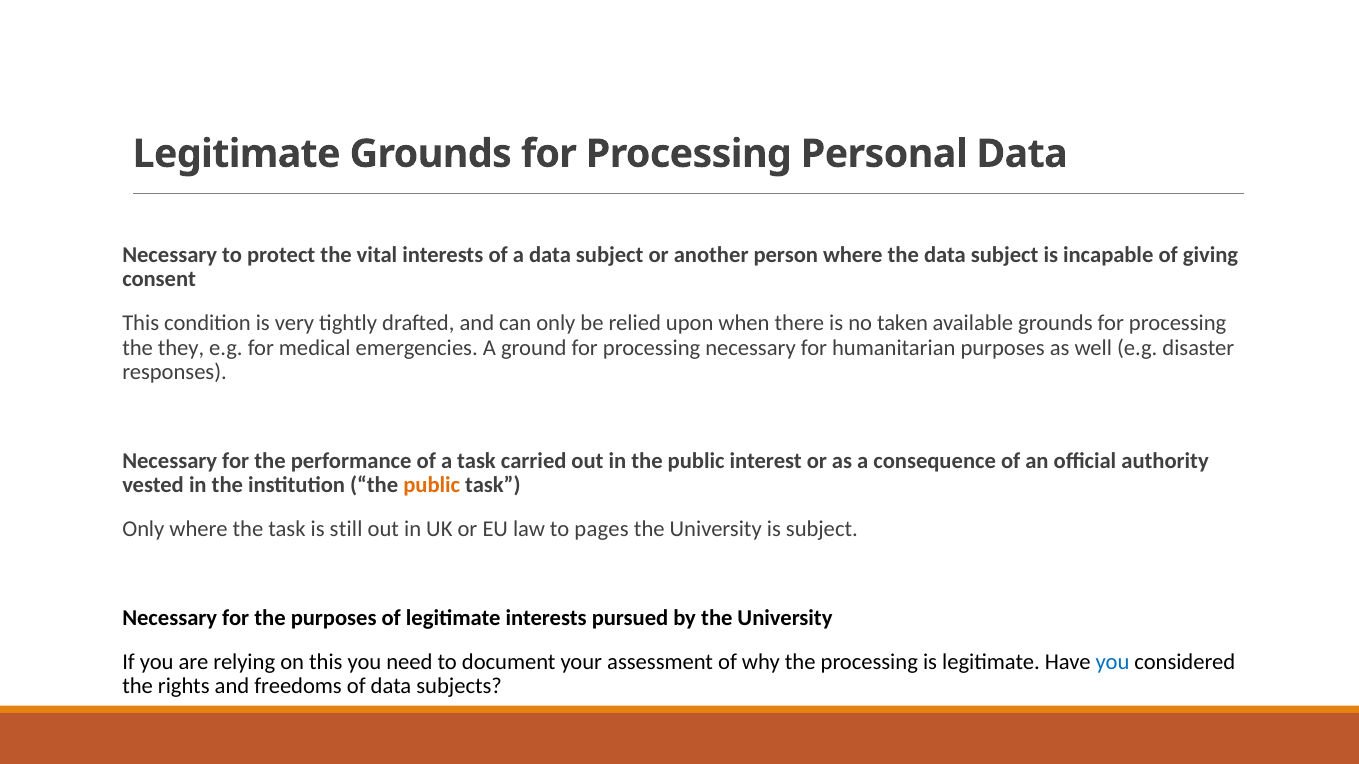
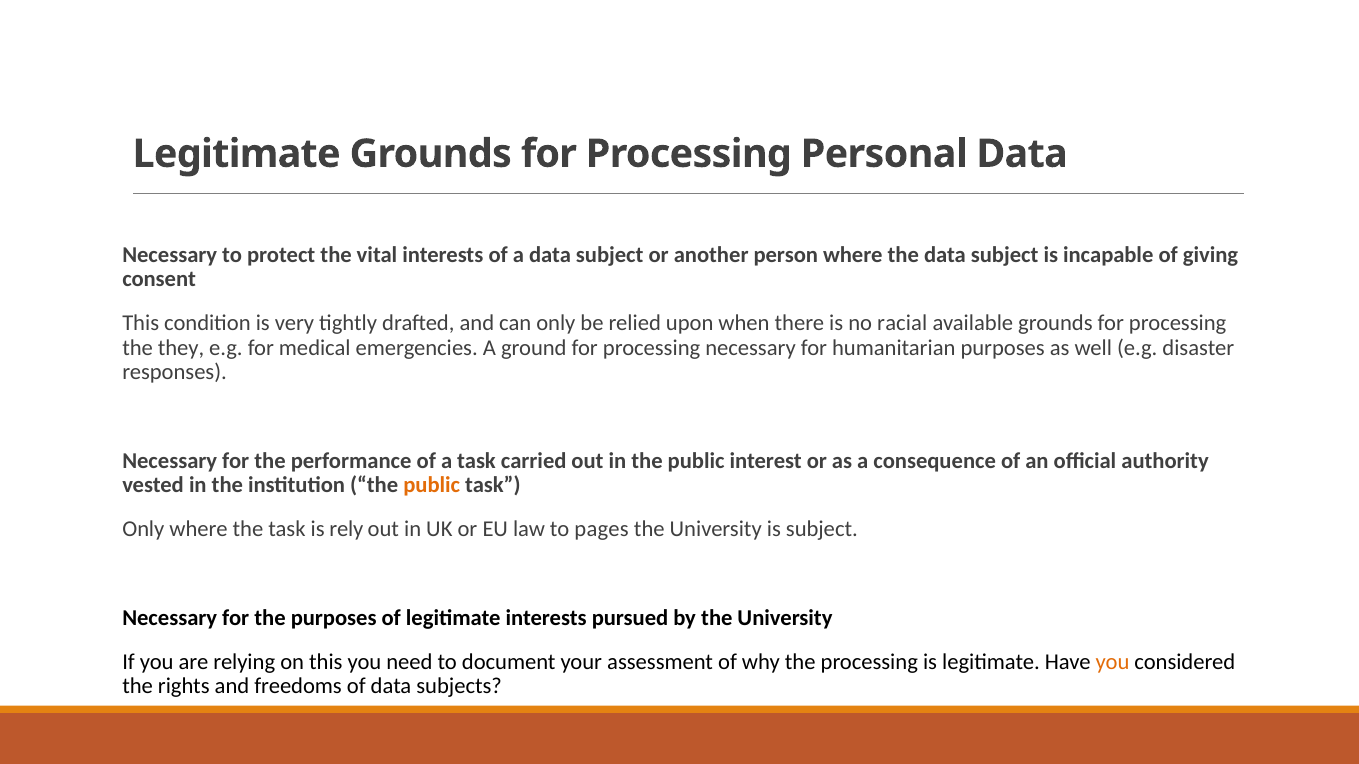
taken: taken -> racial
still: still -> rely
you at (1113, 662) colour: blue -> orange
